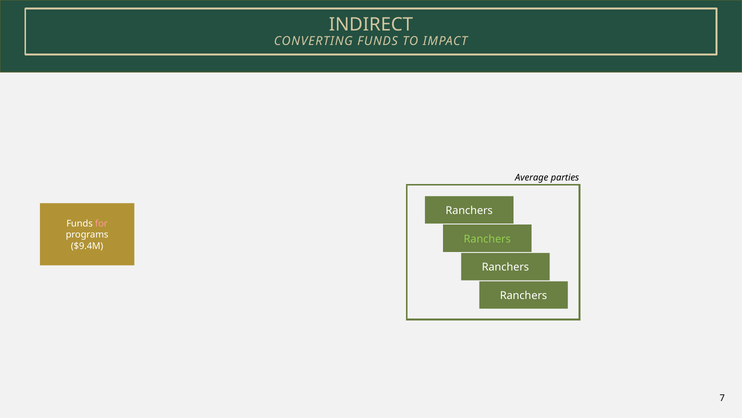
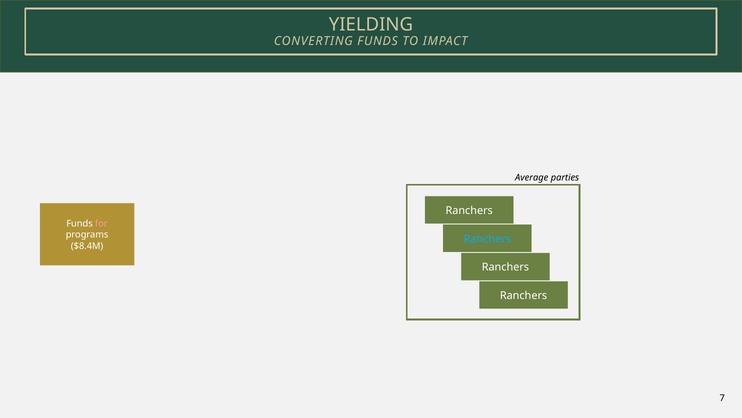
INDIRECT: INDIRECT -> YIELDING
Ranchers at (487, 239) colour: light green -> light blue
$9.4M: $9.4M -> $8.4M
